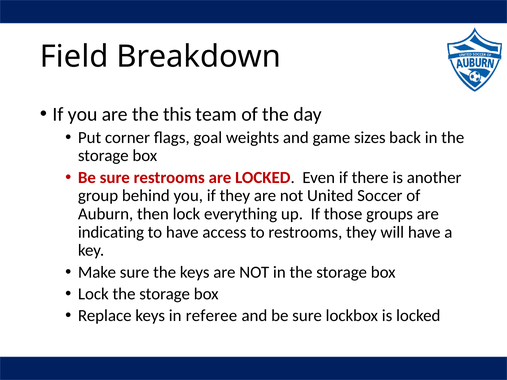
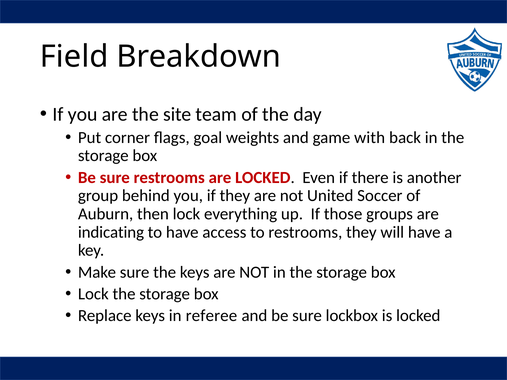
this: this -> site
sizes: sizes -> with
